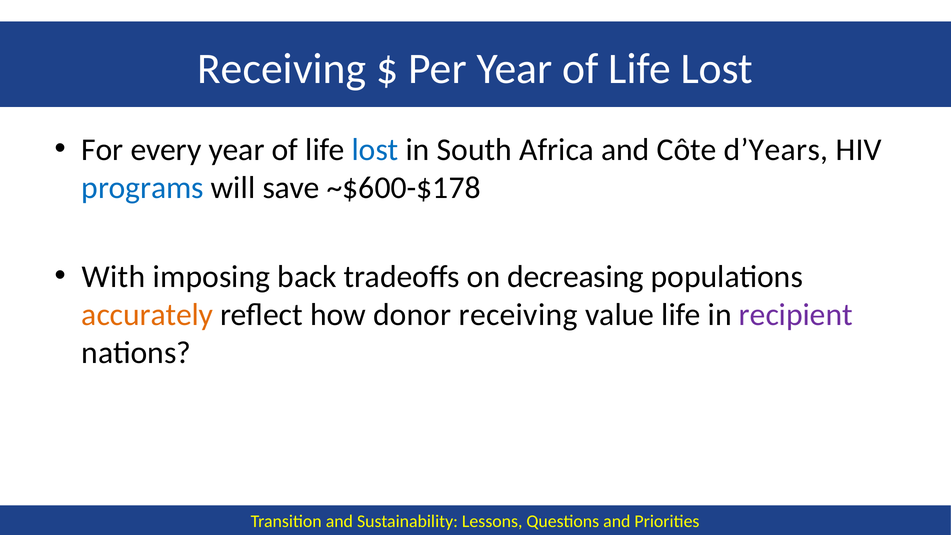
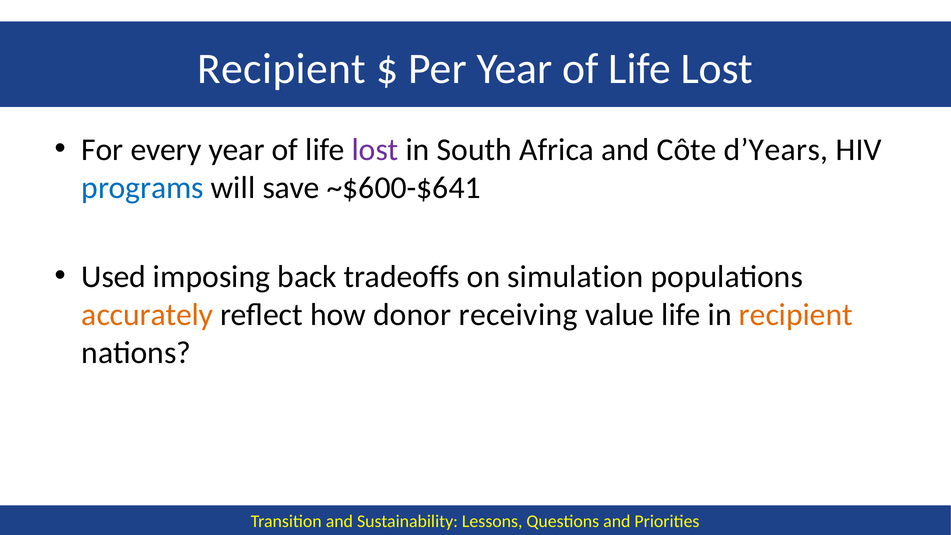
Receiving at (282, 69): Receiving -> Recipient
lost at (375, 150) colour: blue -> purple
~$600-$178: ~$600-$178 -> ~$600-$641
With: With -> Used
decreasing: decreasing -> simulation
recipient at (796, 315) colour: purple -> orange
